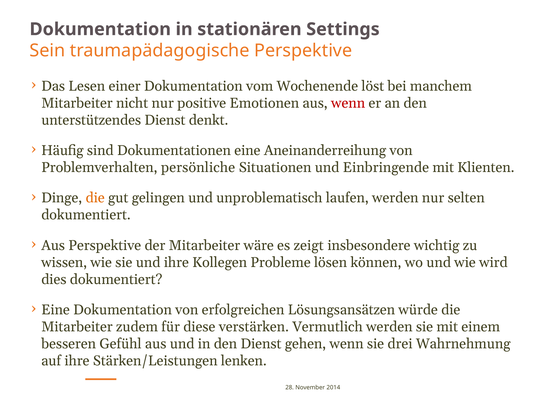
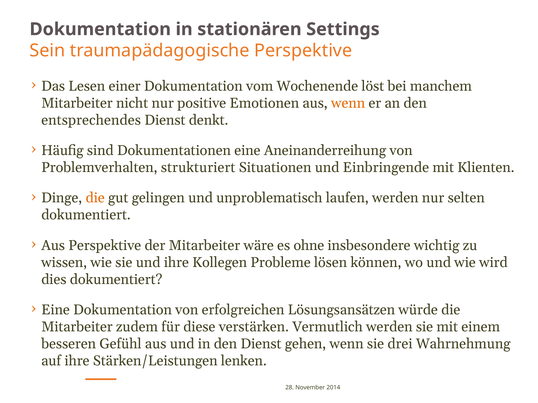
wenn at (348, 103) colour: red -> orange
unterstützendes: unterstützendes -> entsprechendes
persönliche: persönliche -> strukturiert
zeigt: zeigt -> ohne
